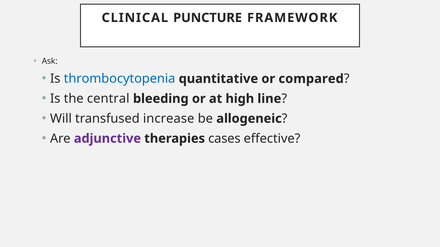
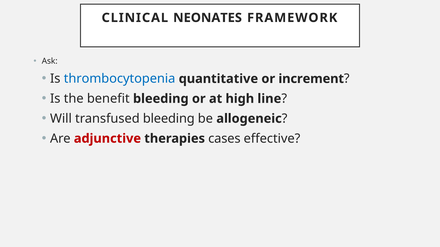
PUNCTURE: PUNCTURE -> NEONATES
compared: compared -> increment
central: central -> benefit
transfused increase: increase -> bleeding
adjunctive colour: purple -> red
